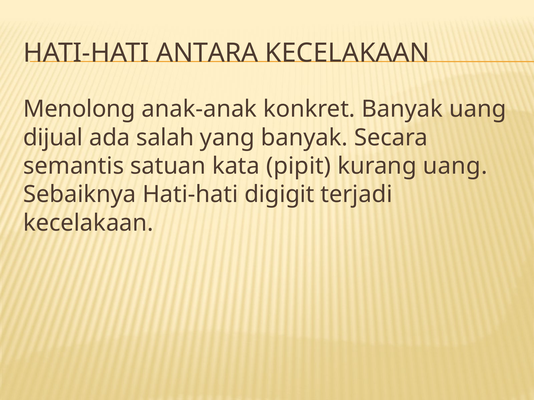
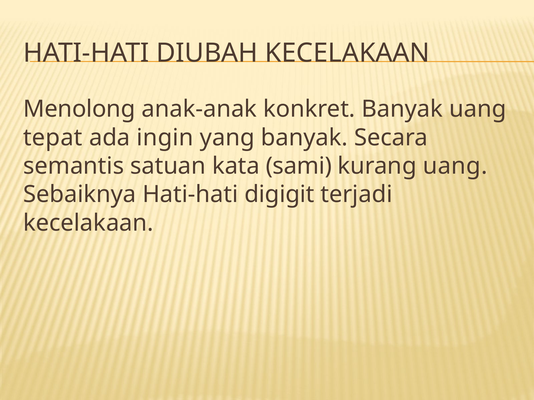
ANTARA: ANTARA -> DIUBAH
dijual: dijual -> tepat
salah: salah -> ingin
pipit: pipit -> sami
